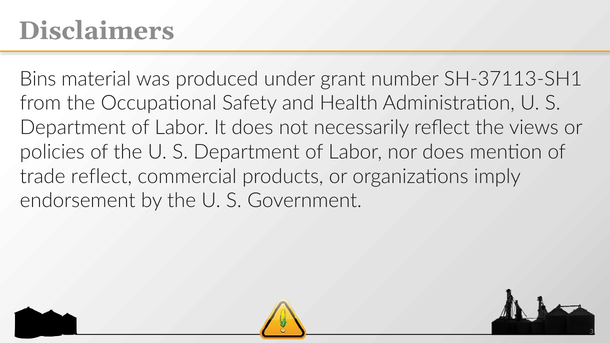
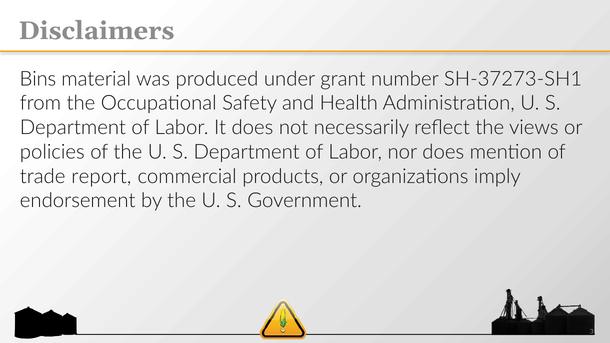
SH-37113-SH1: SH-37113-SH1 -> SH-37273-SH1
trade reflect: reflect -> report
